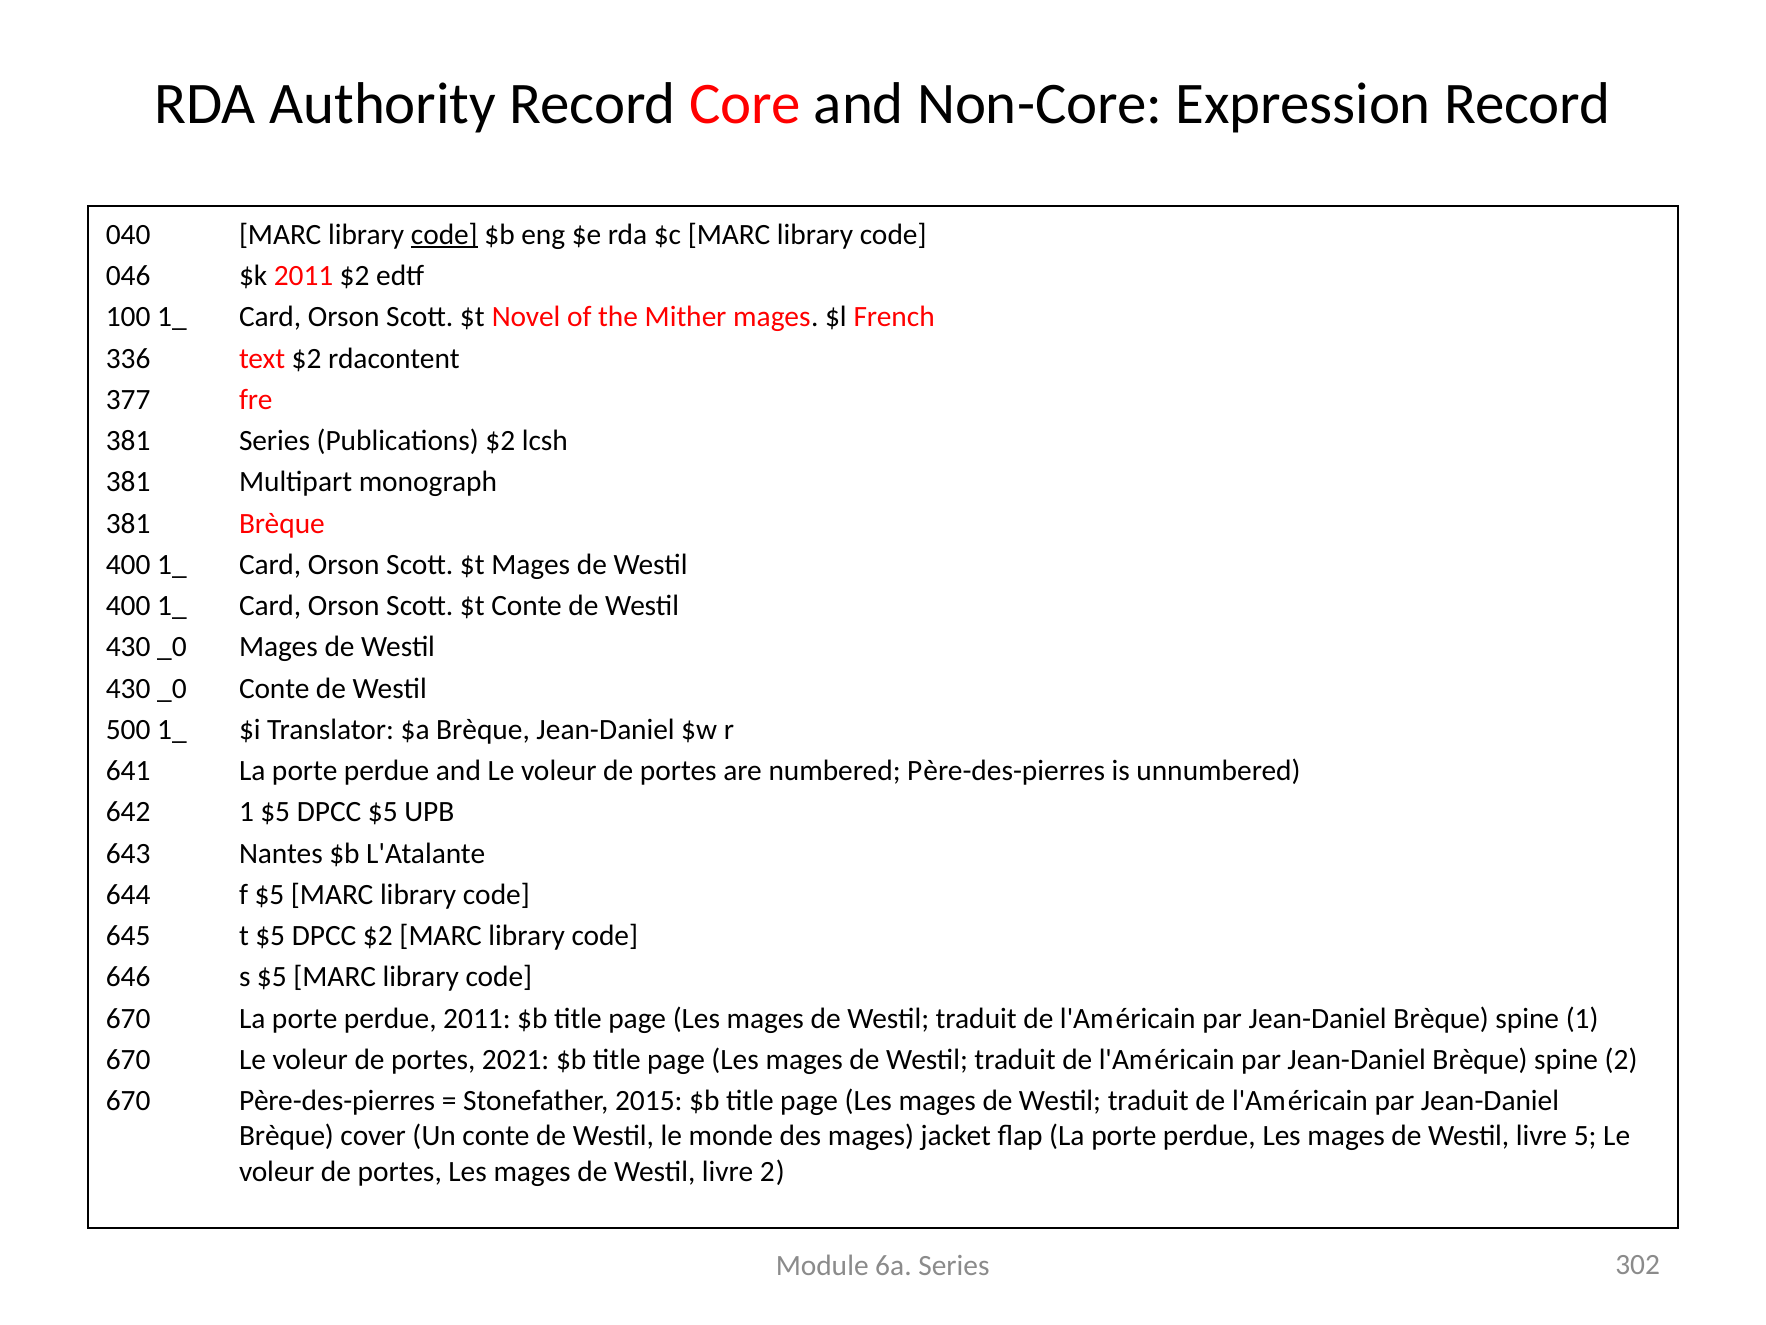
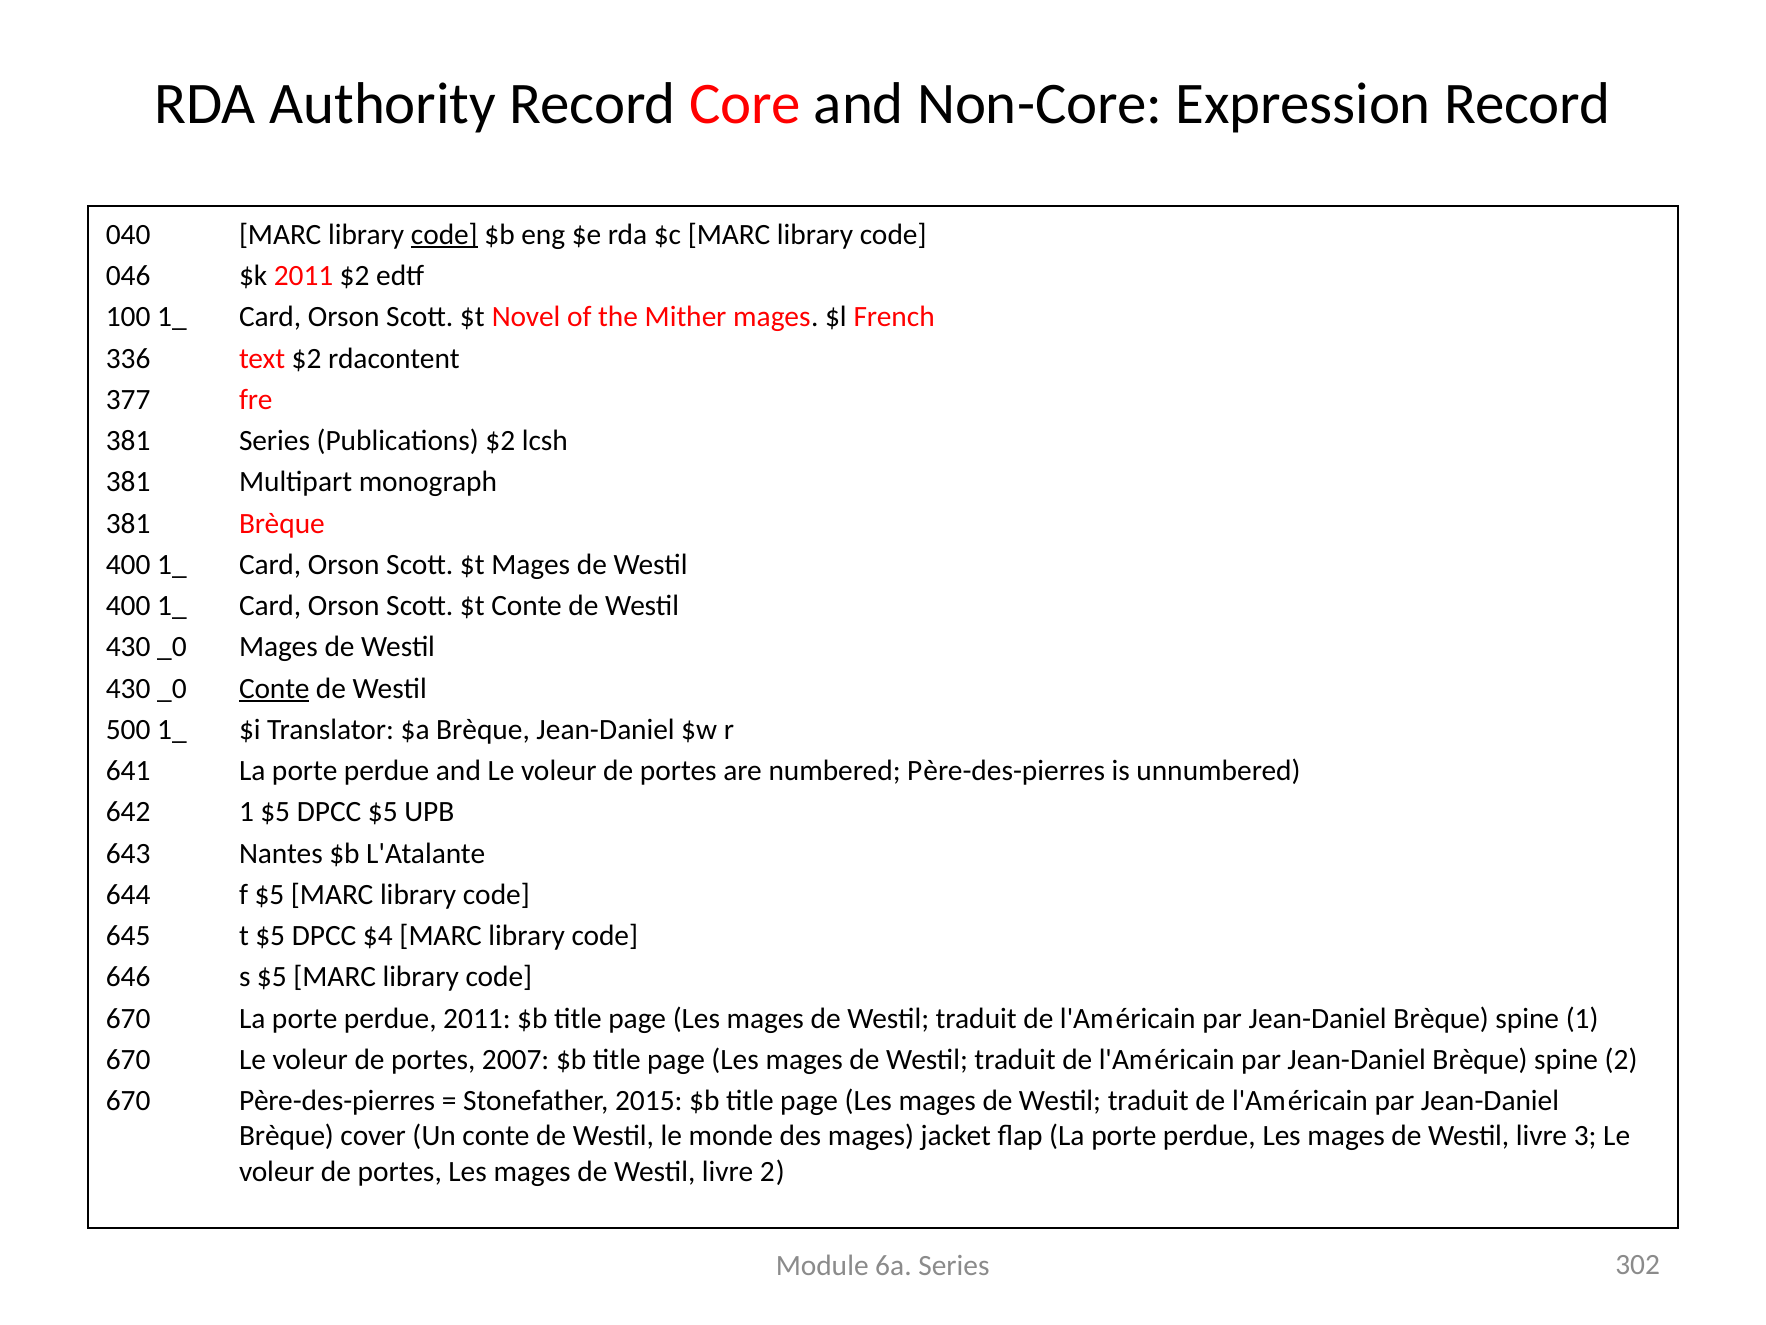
Conte at (274, 688) underline: none -> present
DPCC $2: $2 -> $4
2021: 2021 -> 2007
5: 5 -> 3
